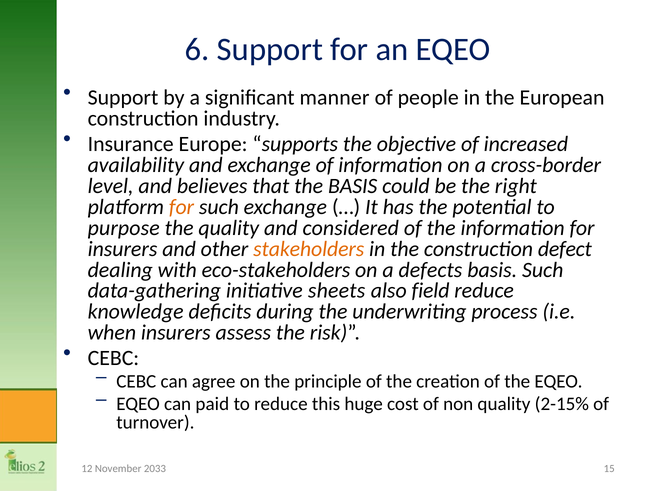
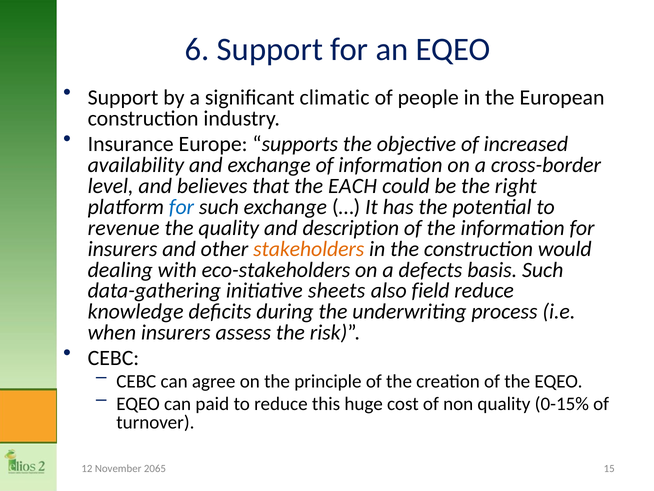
manner: manner -> climatic
the BASIS: BASIS -> EACH
for at (182, 207) colour: orange -> blue
purpose: purpose -> revenue
considered: considered -> description
defect: defect -> would
2-15%: 2-15% -> 0-15%
2033: 2033 -> 2065
